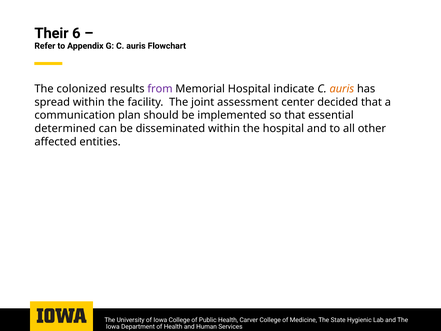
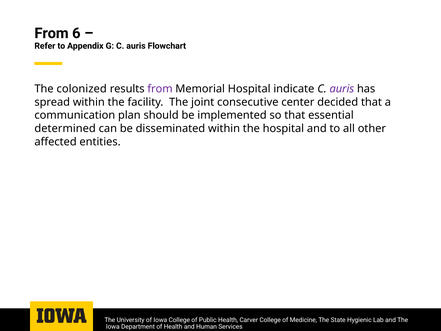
Their at (52, 33): Their -> From
auris at (342, 89) colour: orange -> purple
assessment: assessment -> consecutive
